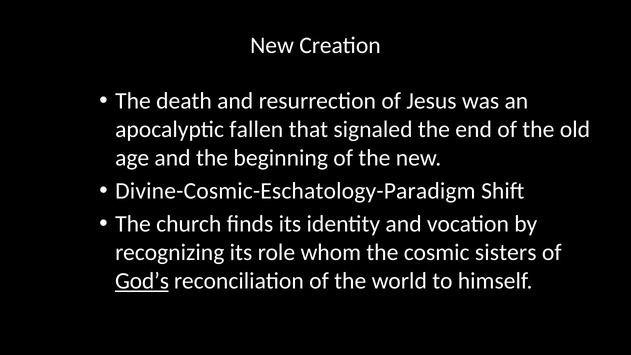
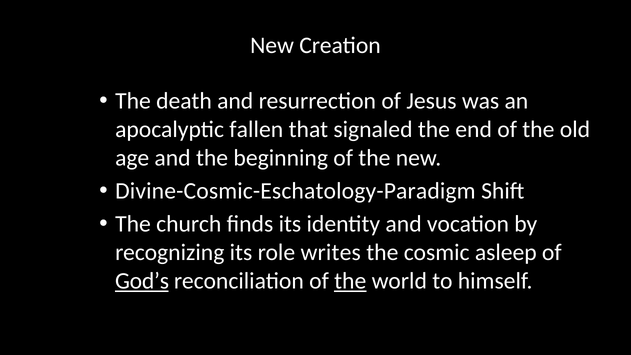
whom: whom -> writes
sisters: sisters -> asleep
the at (350, 281) underline: none -> present
